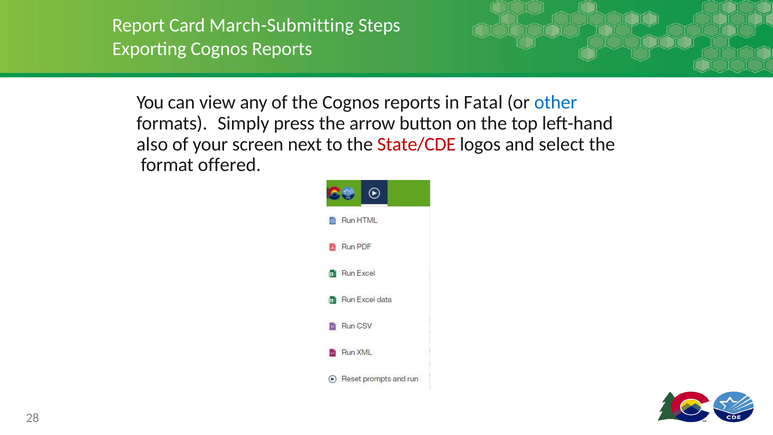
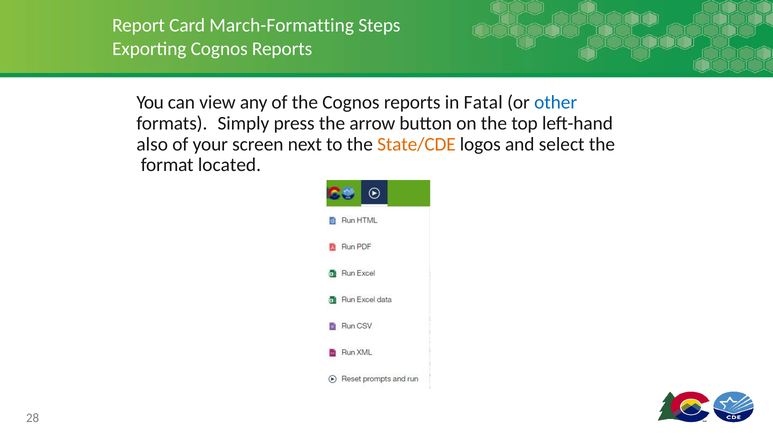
March-Submitting: March-Submitting -> March-Formatting
State/CDE colour: red -> orange
offered: offered -> located
